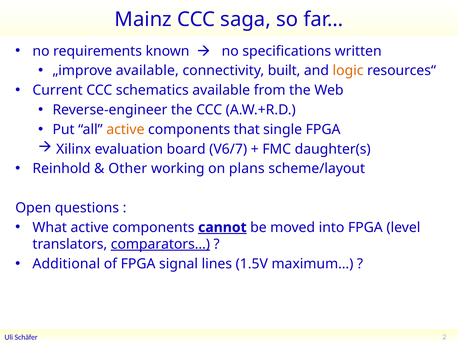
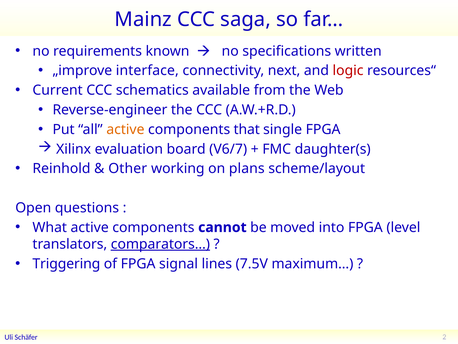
„improve available: available -> interface
built: built -> next
logic colour: orange -> red
cannot underline: present -> none
Additional: Additional -> Triggering
1.5V: 1.5V -> 7.5V
